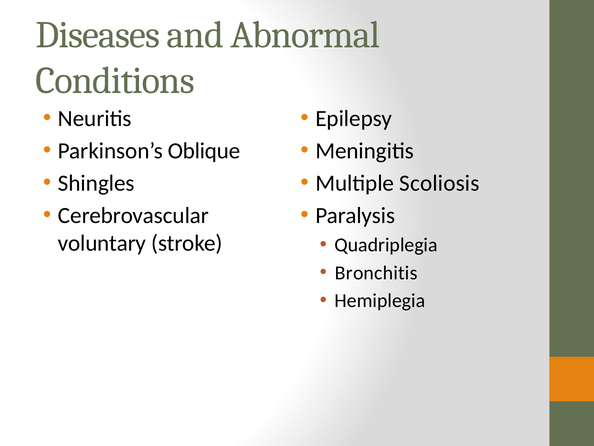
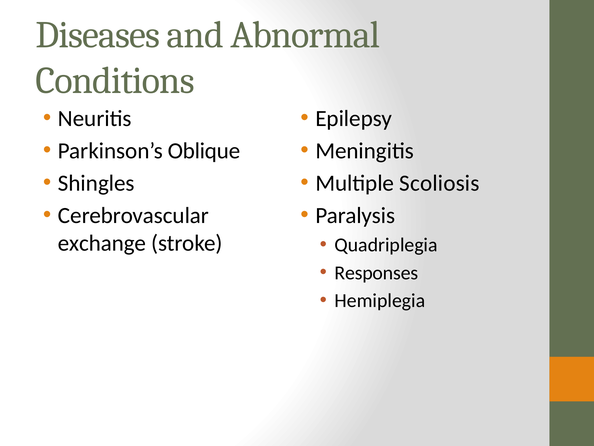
voluntary: voluntary -> exchange
Bronchitis: Bronchitis -> Responses
